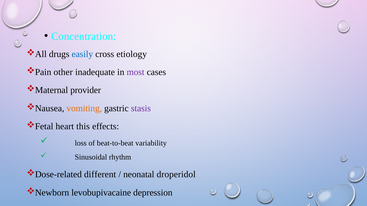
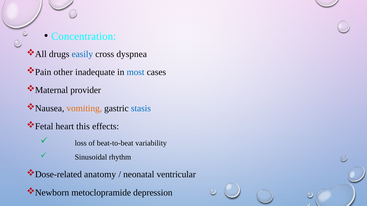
etiology: etiology -> dyspnea
most colour: purple -> blue
stasis colour: purple -> blue
different: different -> anatomy
droperidol: droperidol -> ventricular
levobupivacaine: levobupivacaine -> metoclopramide
